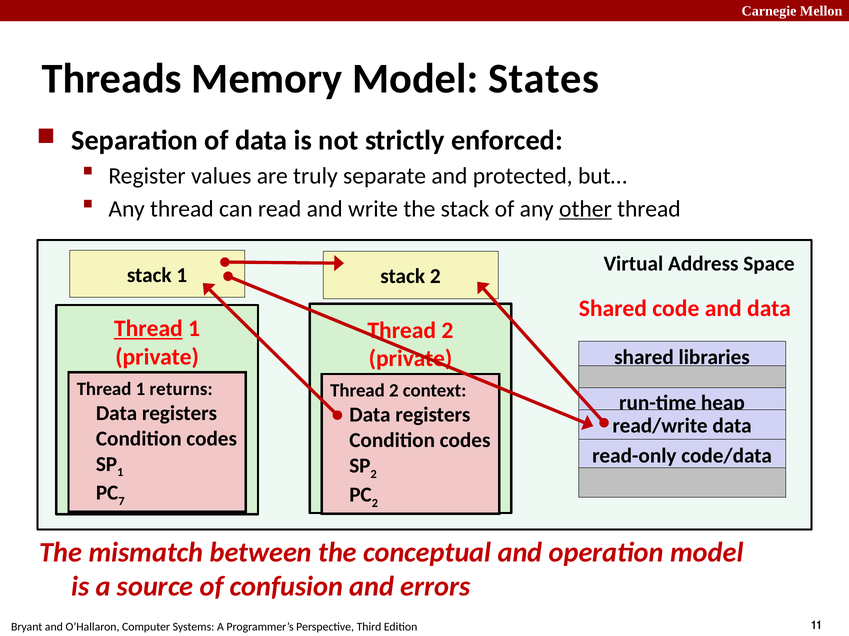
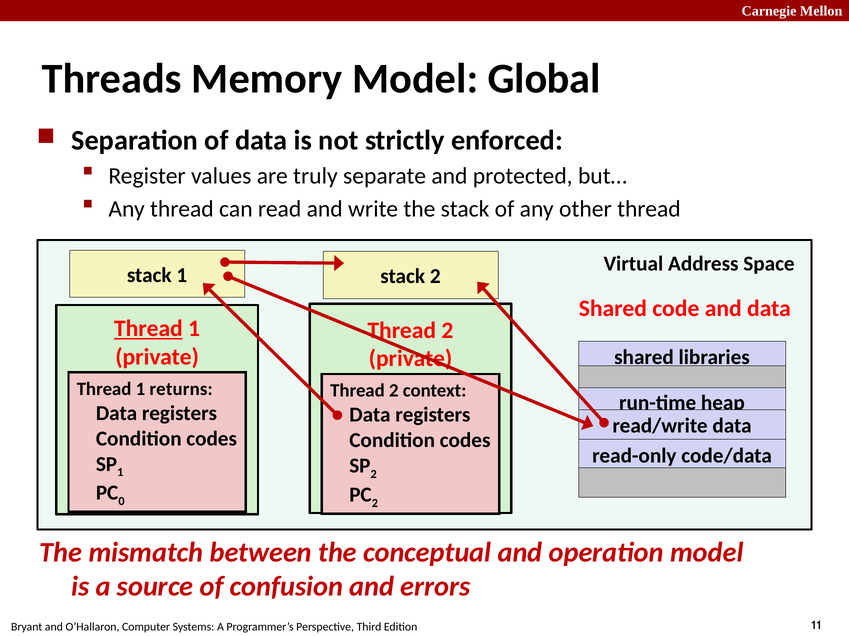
States: States -> Global
other underline: present -> none
7: 7 -> 0
